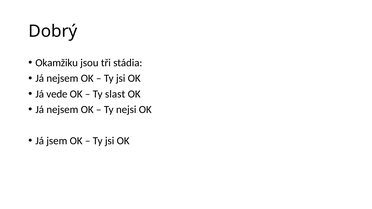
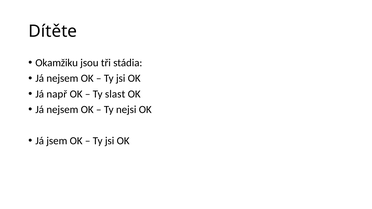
Dobrý: Dobrý -> Dítěte
vede: vede -> např
